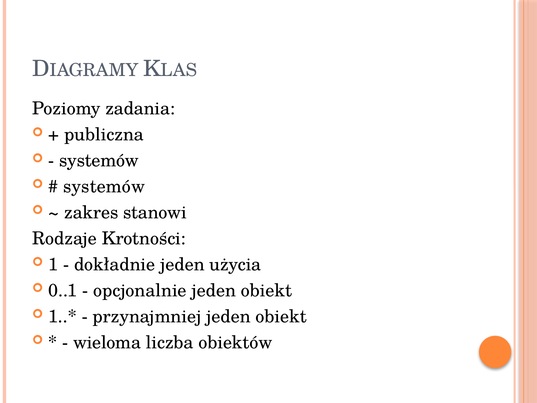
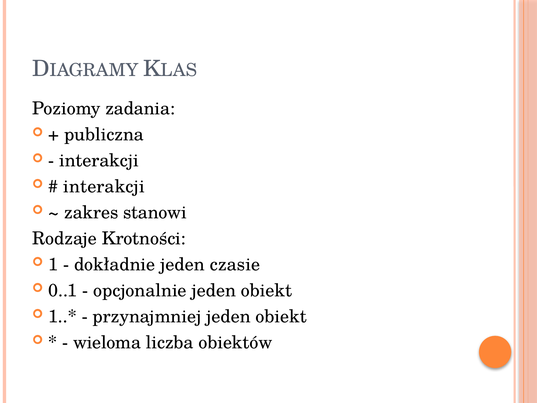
systemów at (99, 161): systemów -> interakcji
systemów at (104, 187): systemów -> interakcji
użycia: użycia -> czasie
